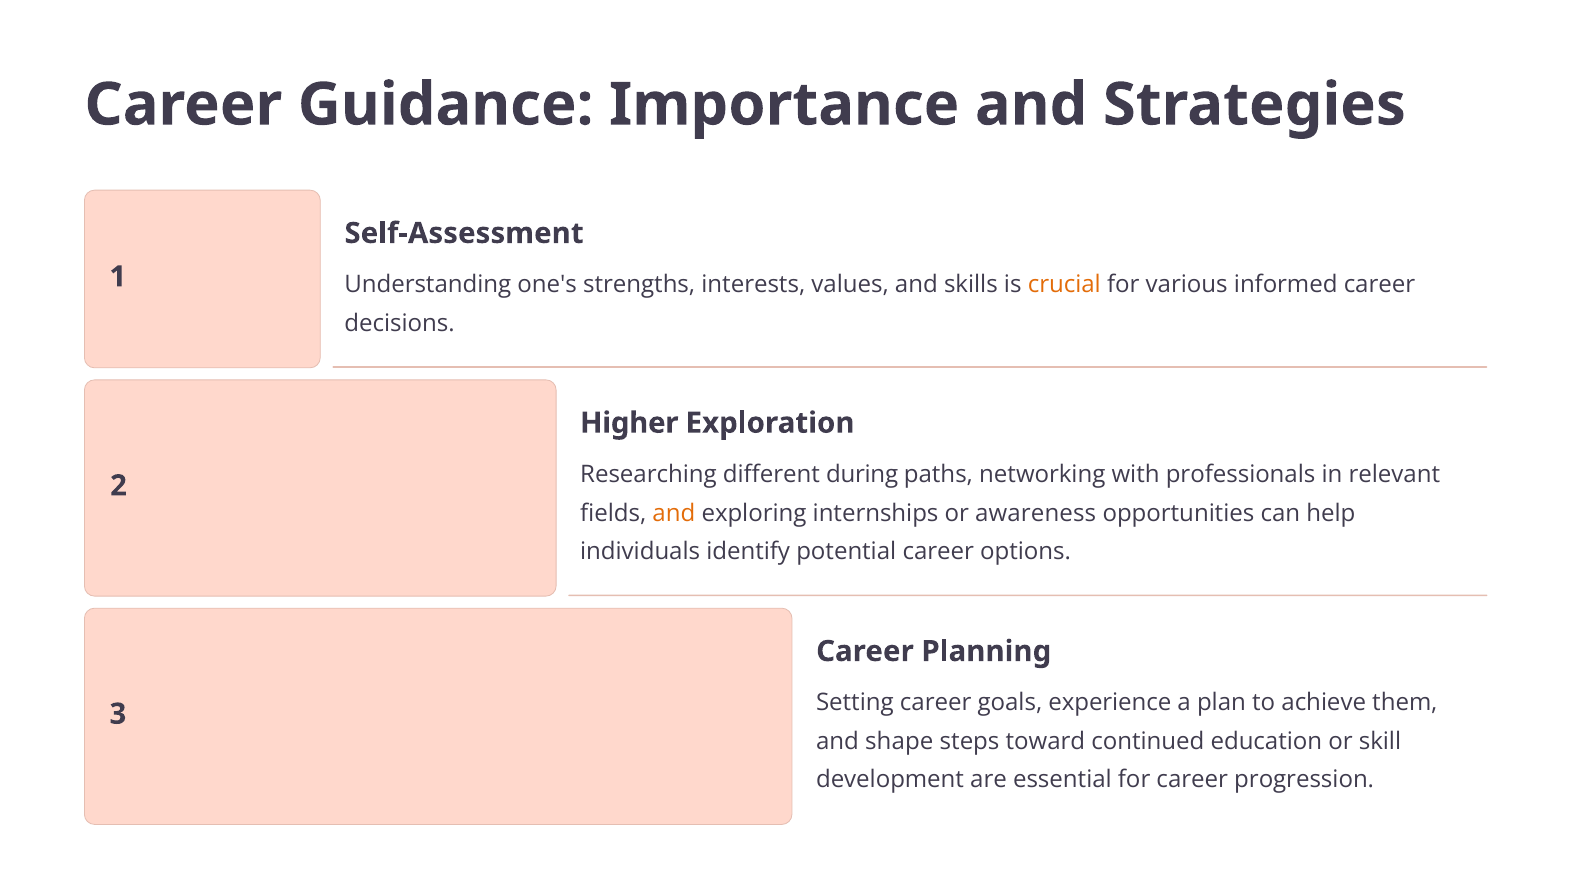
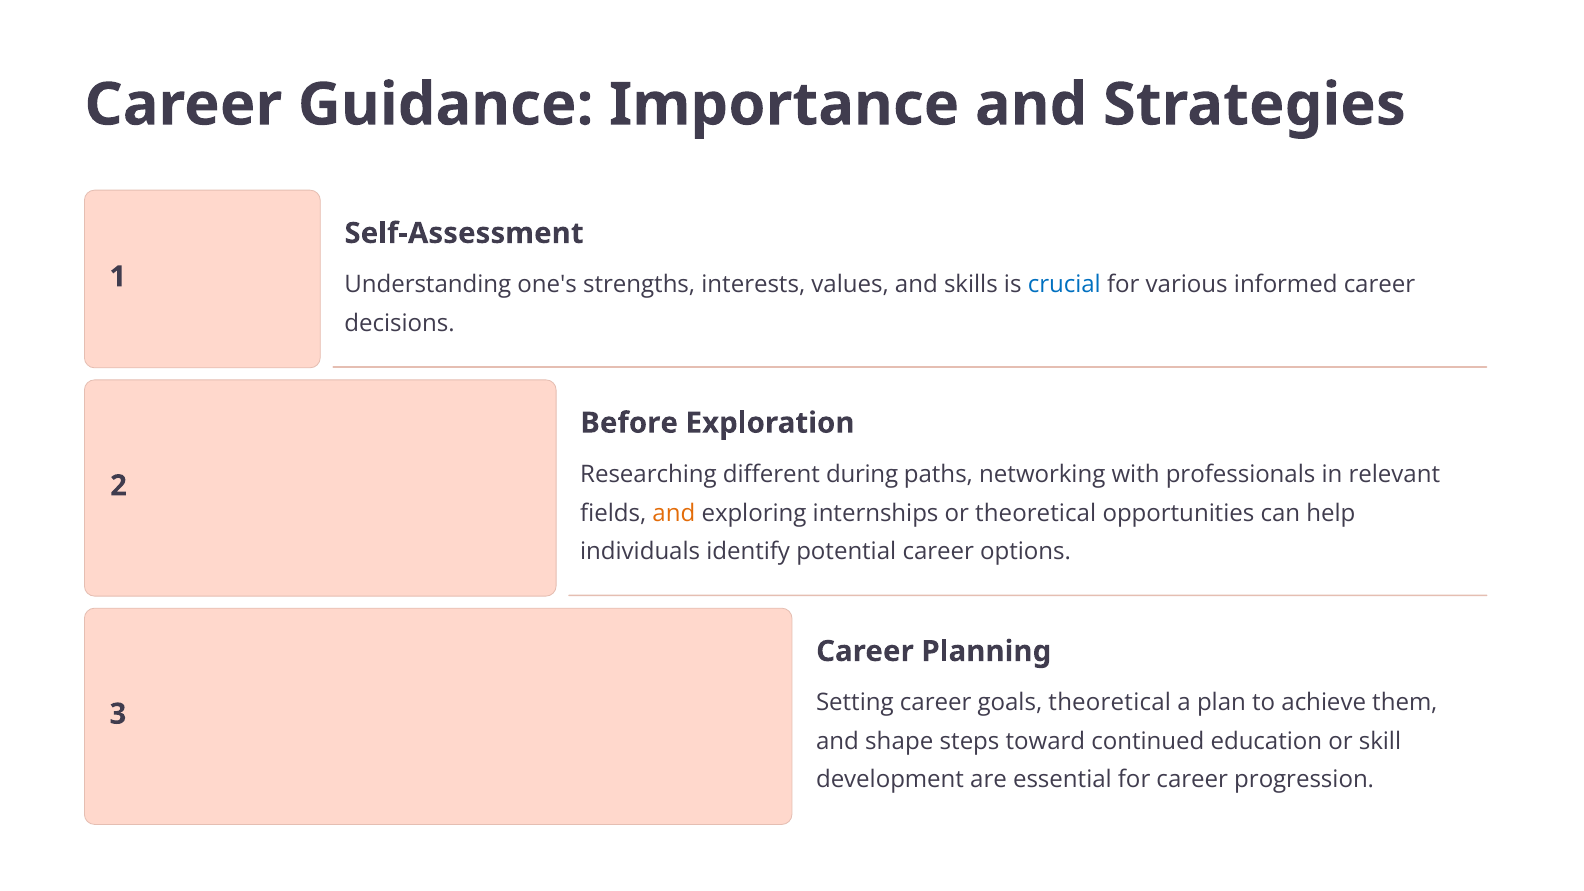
crucial colour: orange -> blue
Higher: Higher -> Before
or awareness: awareness -> theoretical
goals experience: experience -> theoretical
